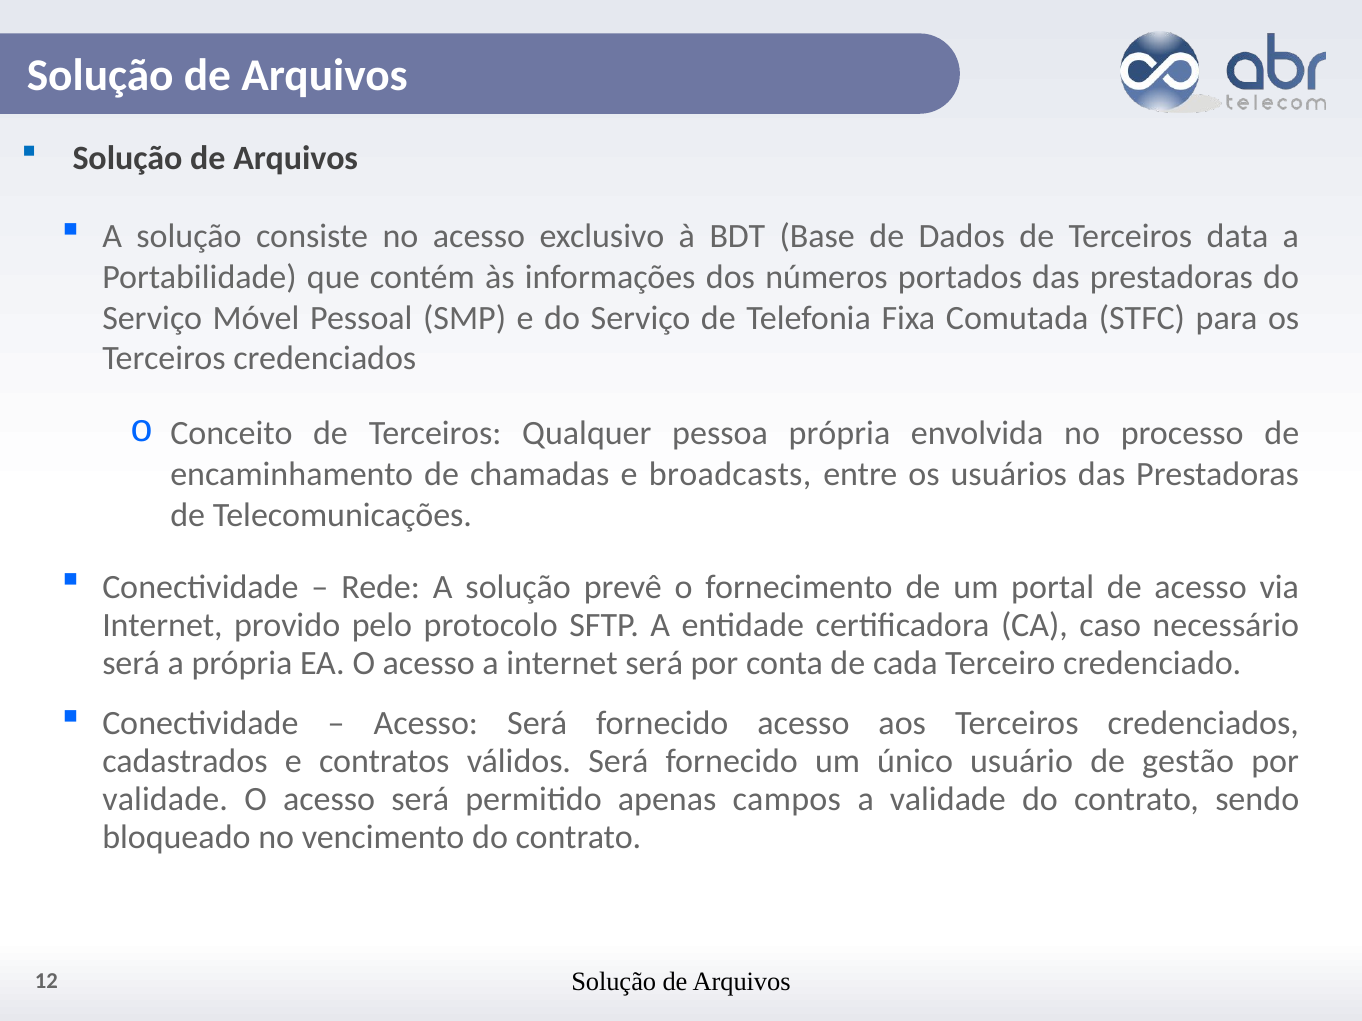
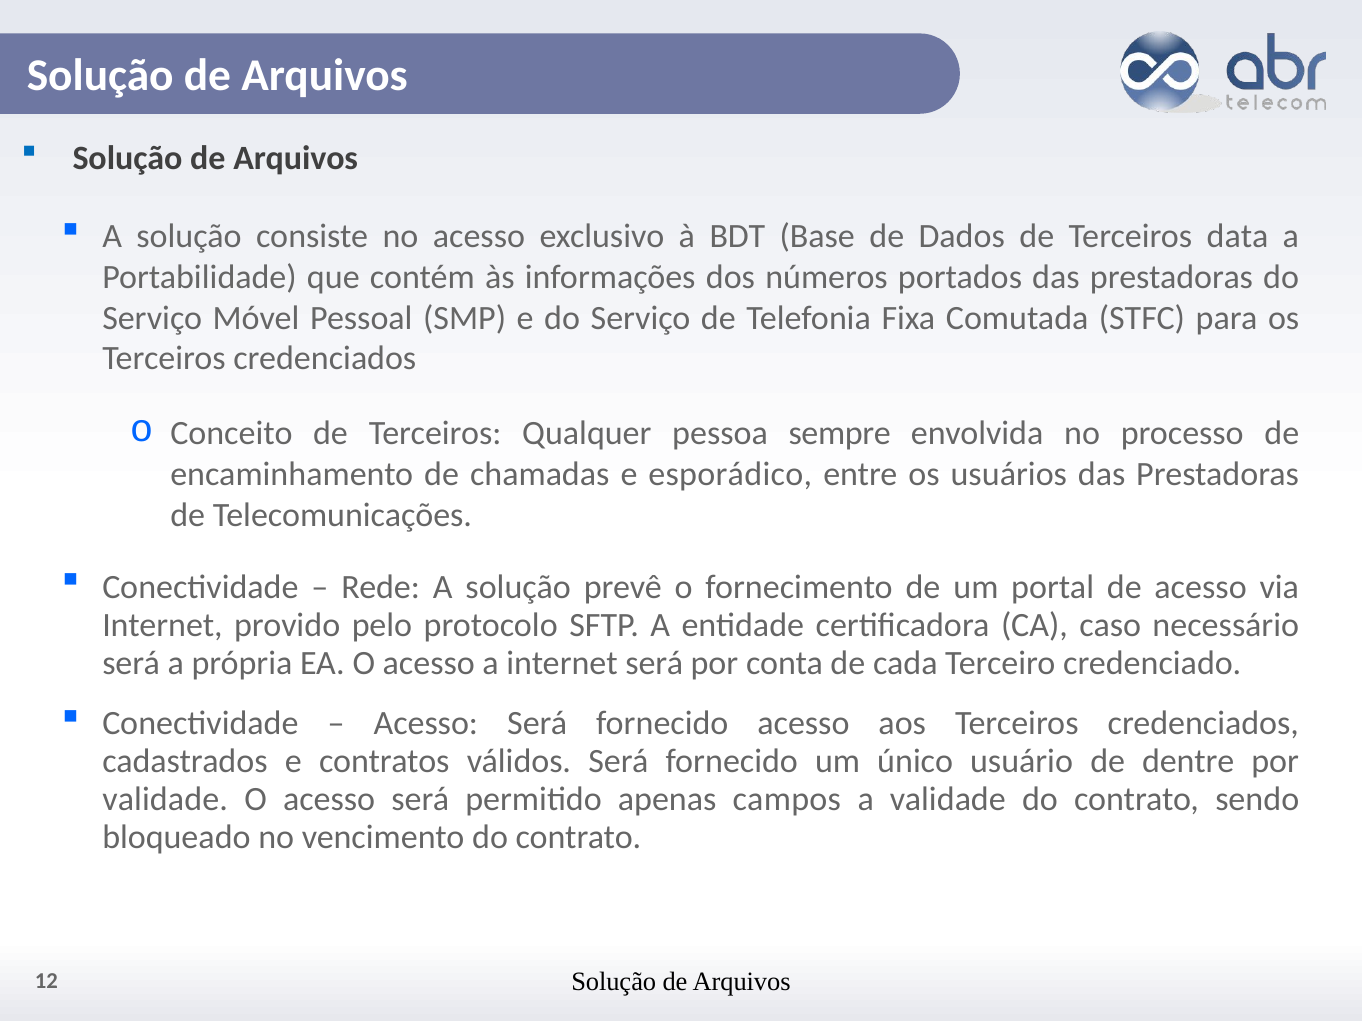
pessoa própria: própria -> sempre
broadcasts: broadcasts -> esporádico
gestão: gestão -> dentre
